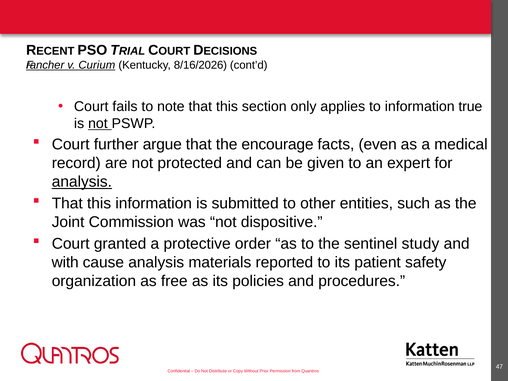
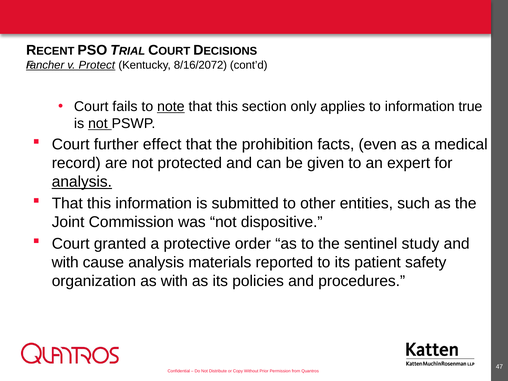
Curium: Curium -> Protect
8/16/2026: 8/16/2026 -> 8/16/2072
note underline: none -> present
argue: argue -> effect
encourage: encourage -> prohibition
as free: free -> with
